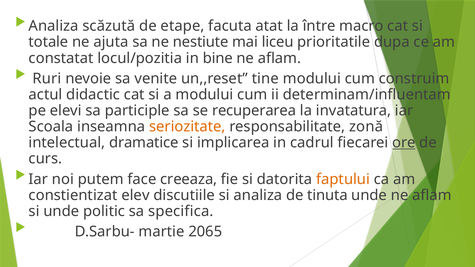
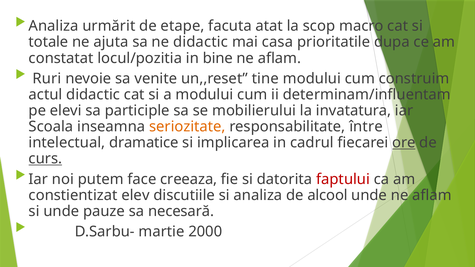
scăzută: scăzută -> urmărit
între: între -> scop
ne nestiute: nestiute -> didactic
liceu: liceu -> casa
recuperarea: recuperarea -> mobilierului
zonă: zonă -> între
curs underline: none -> present
faptului colour: orange -> red
tinuta: tinuta -> alcool
politic: politic -> pauze
specifica: specifica -> necesară
2065: 2065 -> 2000
